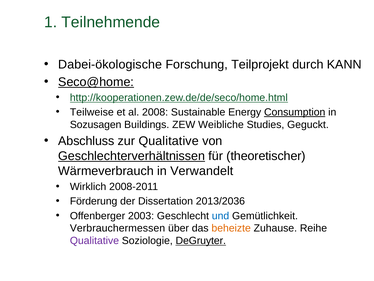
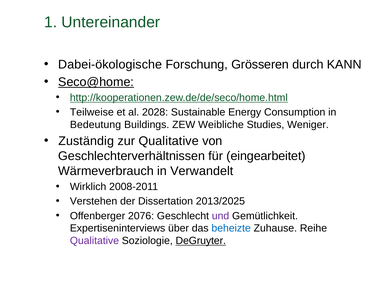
Teilnehmende: Teilnehmende -> Untereinander
Teilprojekt: Teilprojekt -> Grösseren
2008: 2008 -> 2028
Consumption underline: present -> none
Sozusagen: Sozusagen -> Bedeutung
Geguckt: Geguckt -> Weniger
Abschluss: Abschluss -> Zuständig
Geschlechterverhältnissen underline: present -> none
theoretischer: theoretischer -> eingearbeitet
Förderung: Förderung -> Verstehen
2013/2036: 2013/2036 -> 2013/2025
2003: 2003 -> 2076
und colour: blue -> purple
Verbrauchermessen: Verbrauchermessen -> Expertiseninterviews
beheizte colour: orange -> blue
